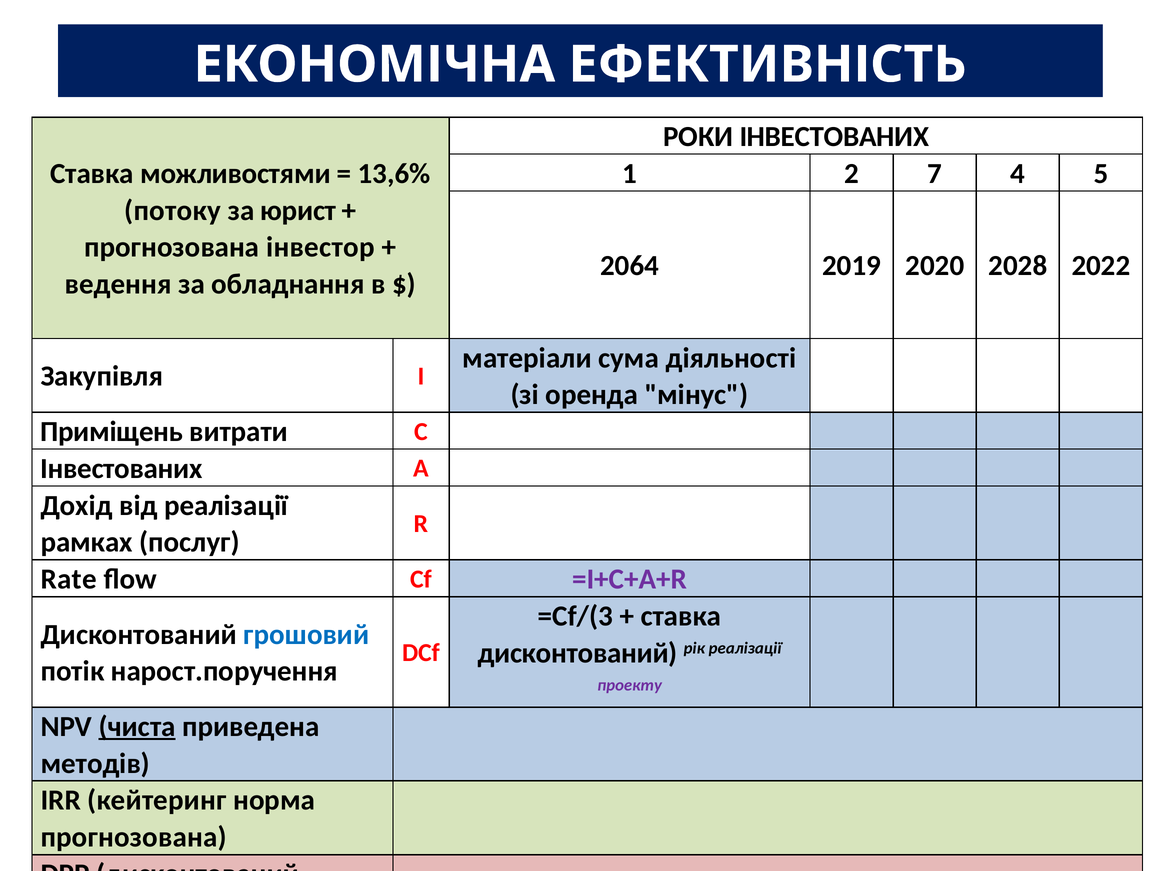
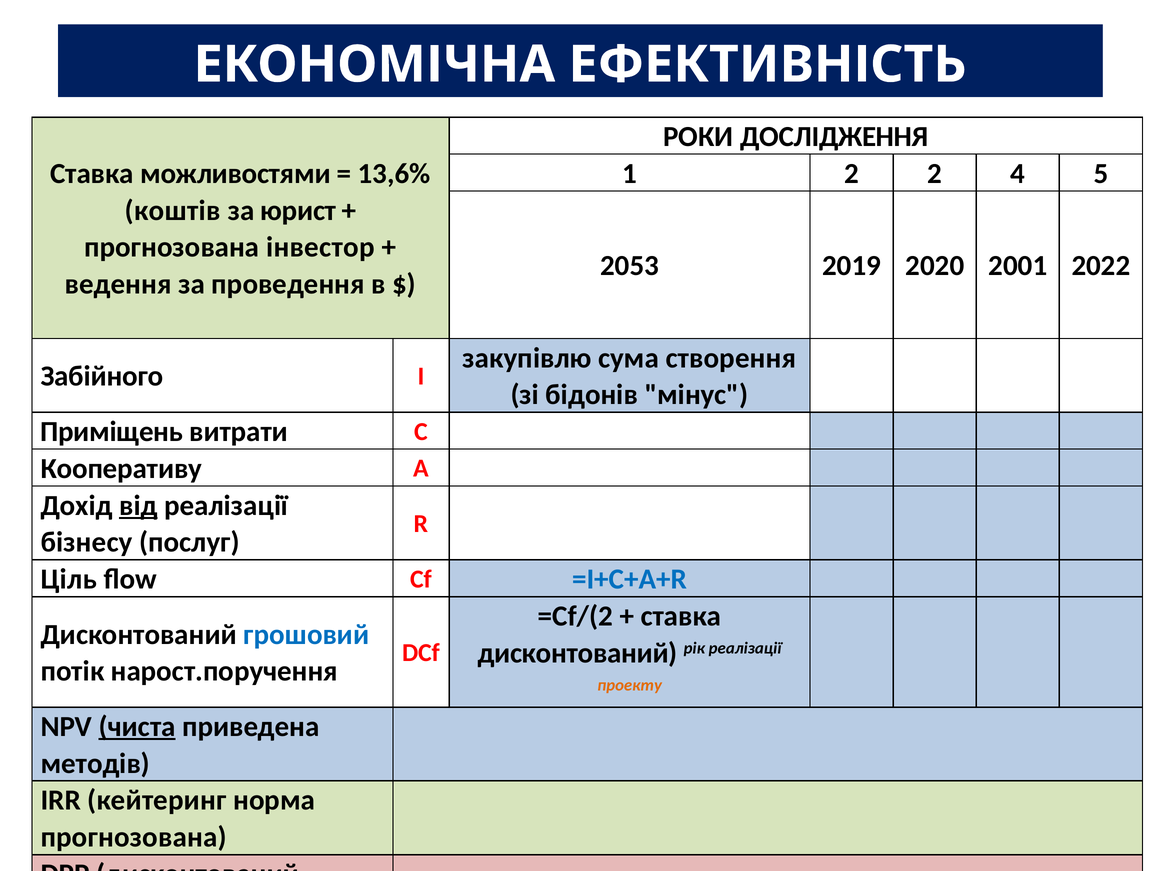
РОКИ ІНВЕСТОВАНИХ: ІНВЕСТОВАНИХ -> ДОСЛІДЖЕННЯ
2 7: 7 -> 2
потоку: потоку -> коштів
2064: 2064 -> 2053
2028: 2028 -> 2001
обладнання: обладнання -> проведення
матеріали: матеріали -> закупівлю
діяльності: діяльності -> створення
Закупівля: Закупівля -> Забійного
оренда: оренда -> бідонів
Інвестованих at (121, 468): Інвестованих -> Кооперативу
від underline: none -> present
рамках: рамках -> бізнесу
Rate: Rate -> Ціль
=I+C+A+R colour: purple -> blue
=Cf/(3: =Cf/(3 -> =Cf/(2
проекту colour: purple -> orange
